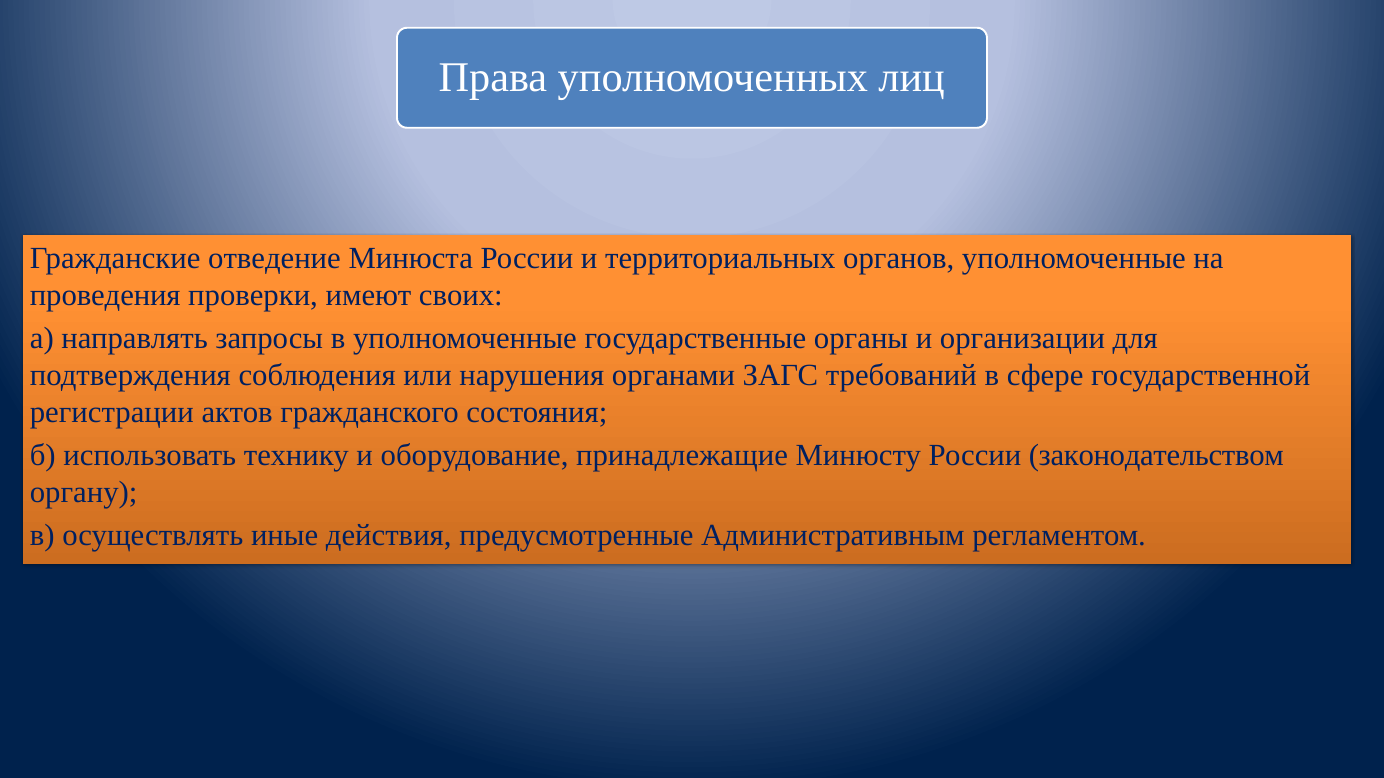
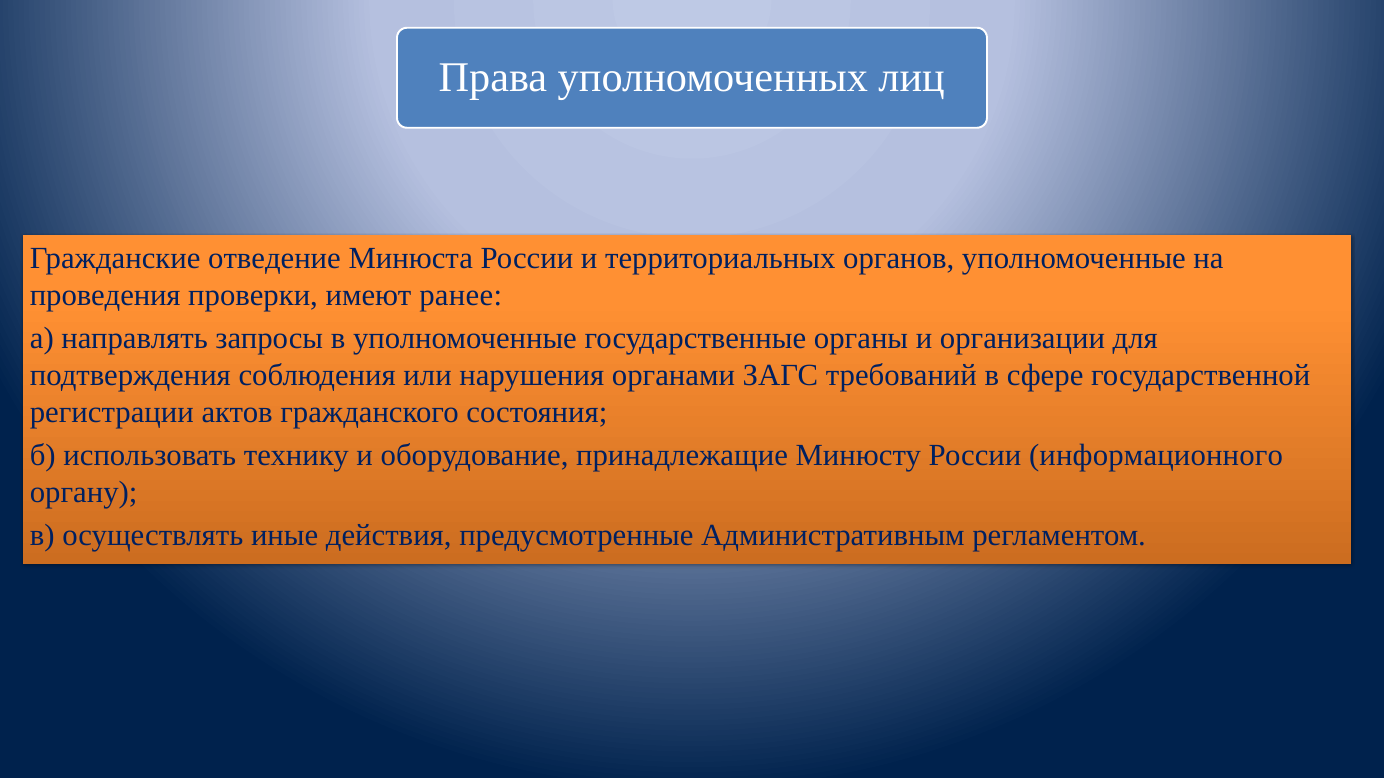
своих: своих -> ранее
законодательством: законодательством -> информационного
